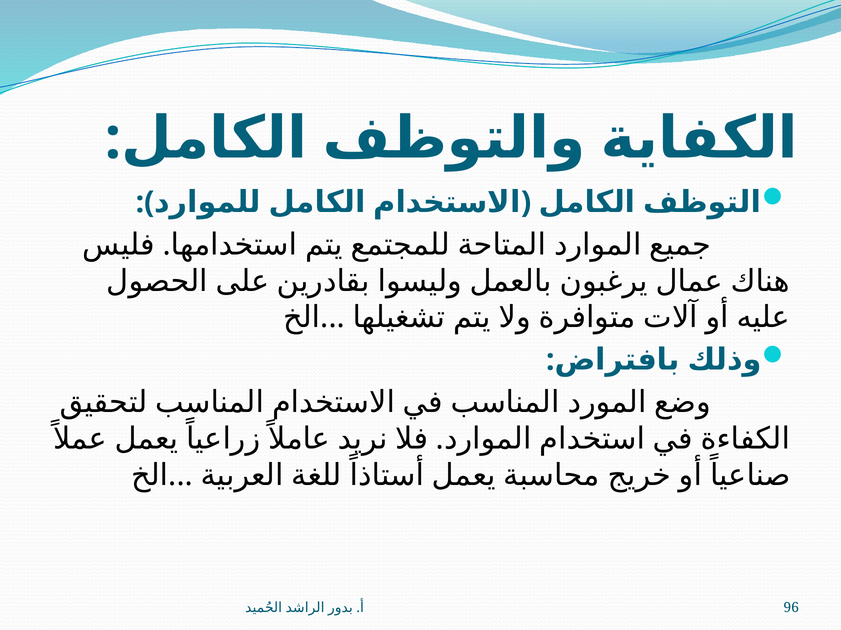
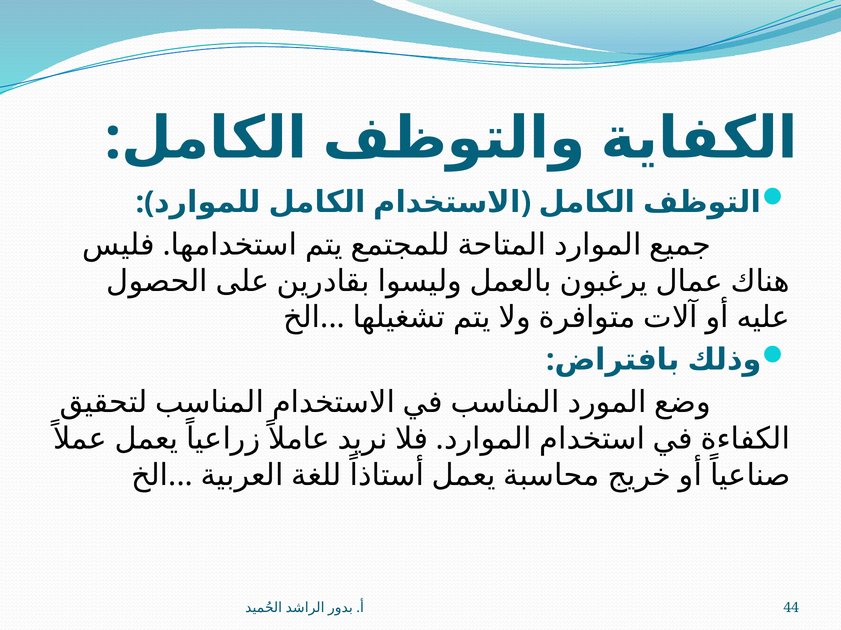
96: 96 -> 44
